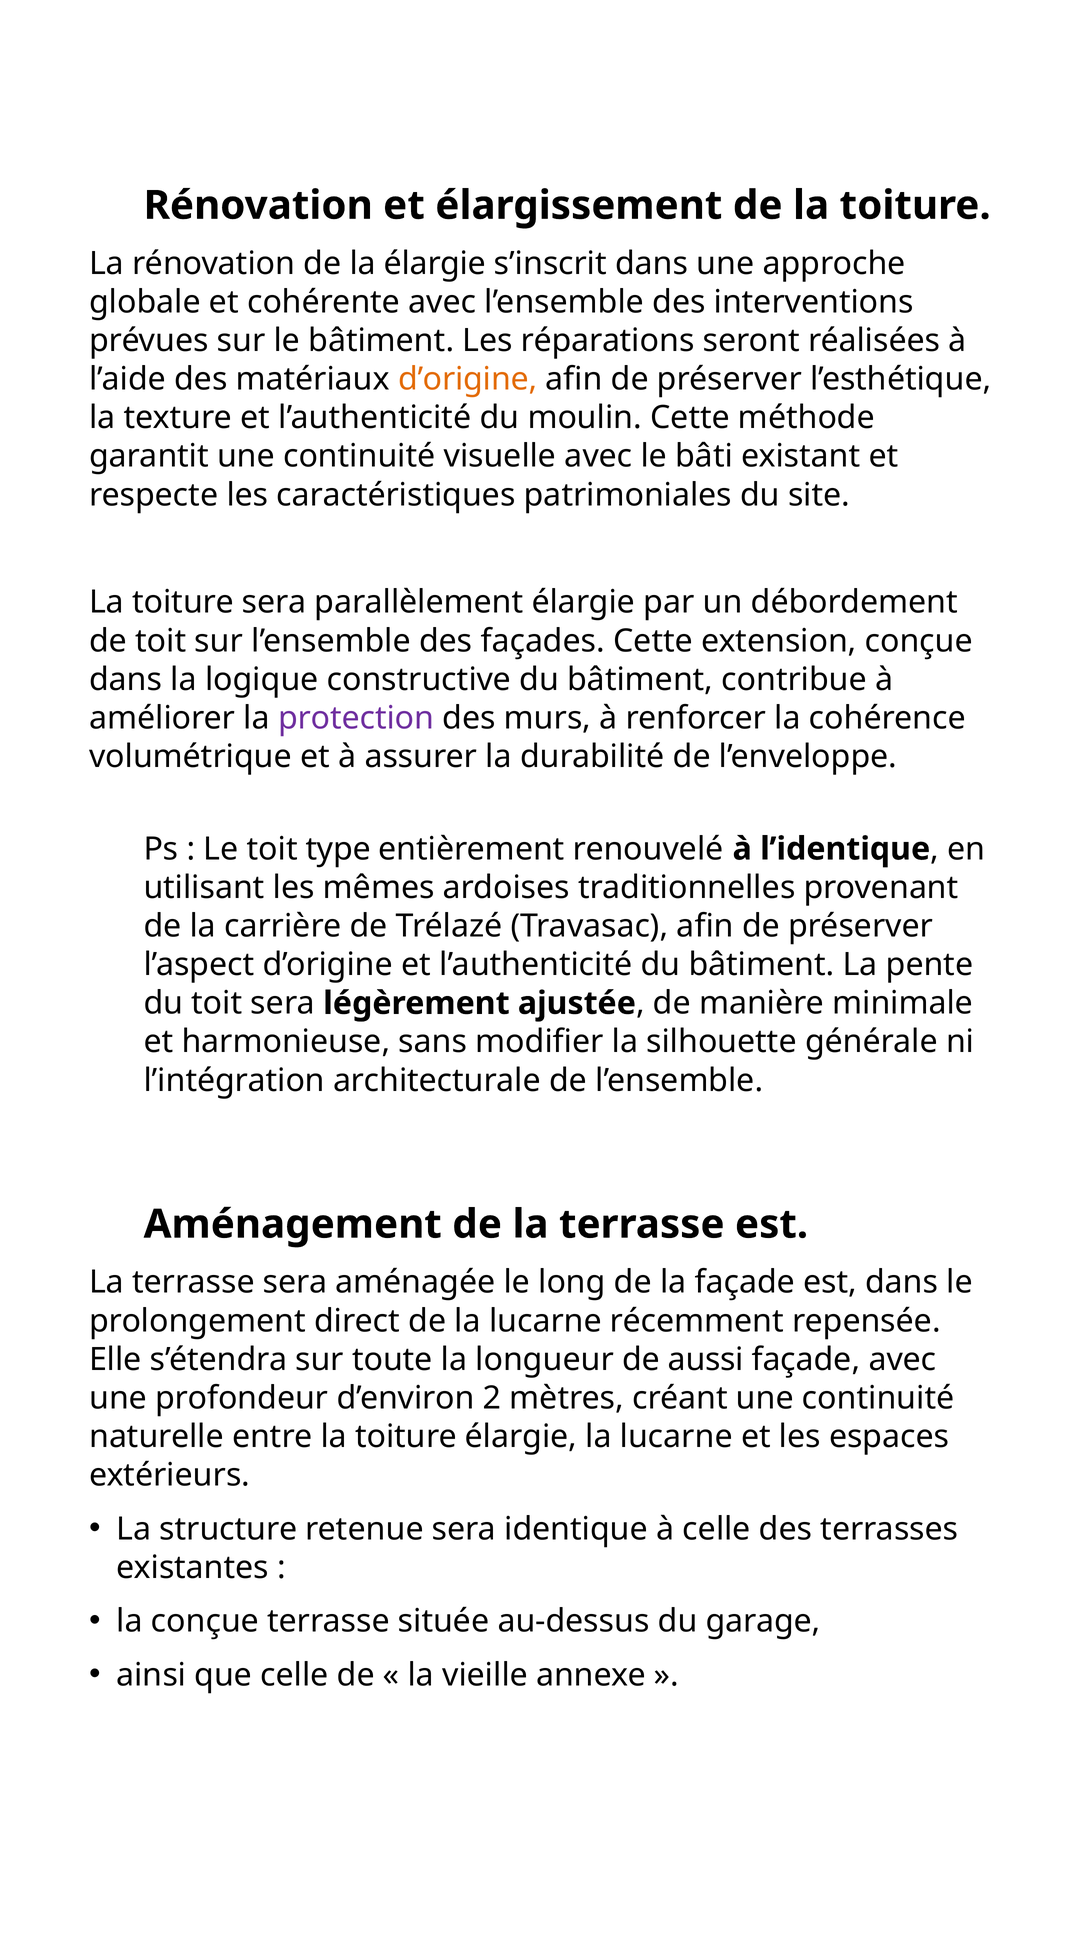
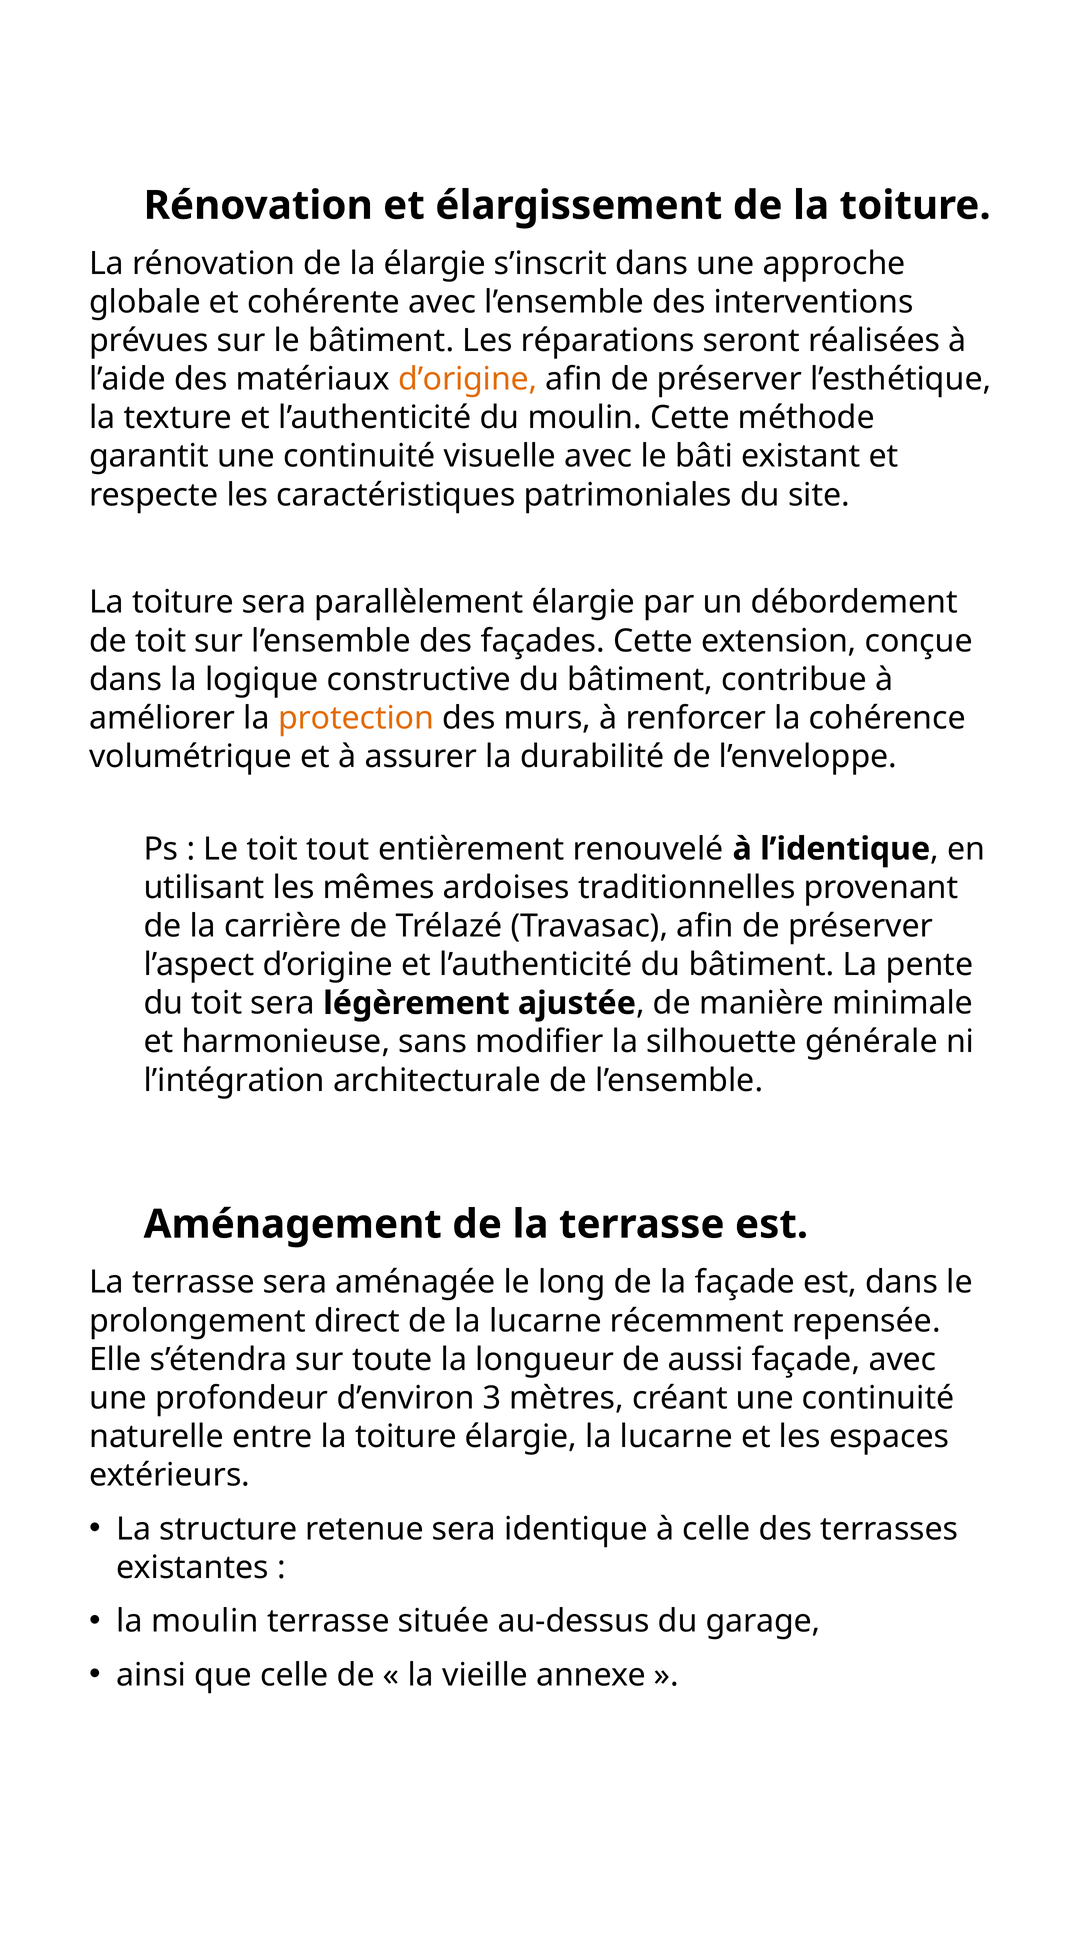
protection colour: purple -> orange
type: type -> tout
2: 2 -> 3
la conçue: conçue -> moulin
